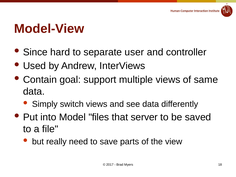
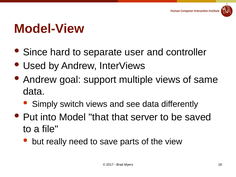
Contain at (40, 80): Contain -> Andrew
Model files: files -> that
